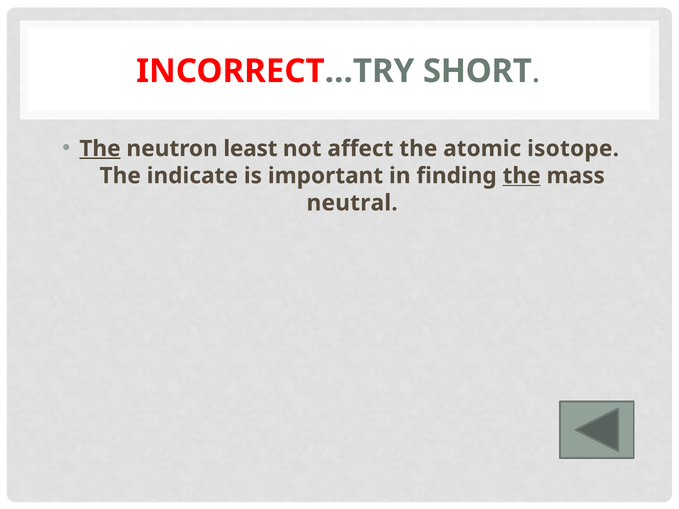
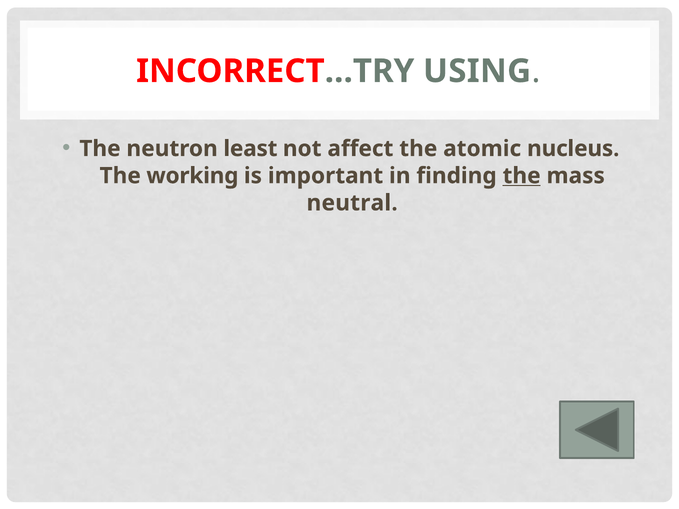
SHORT: SHORT -> USING
The at (100, 149) underline: present -> none
isotope: isotope -> nucleus
indicate: indicate -> working
